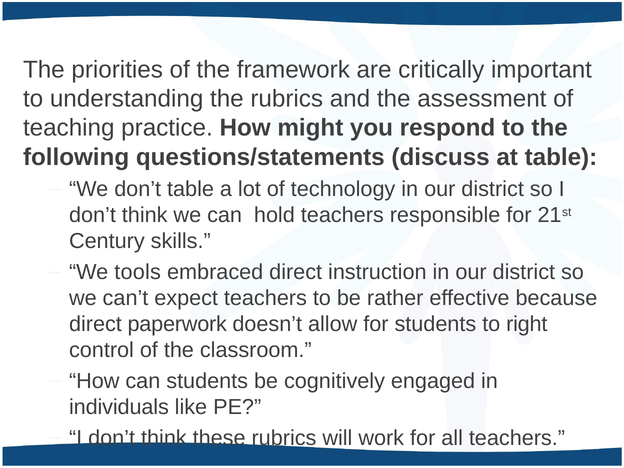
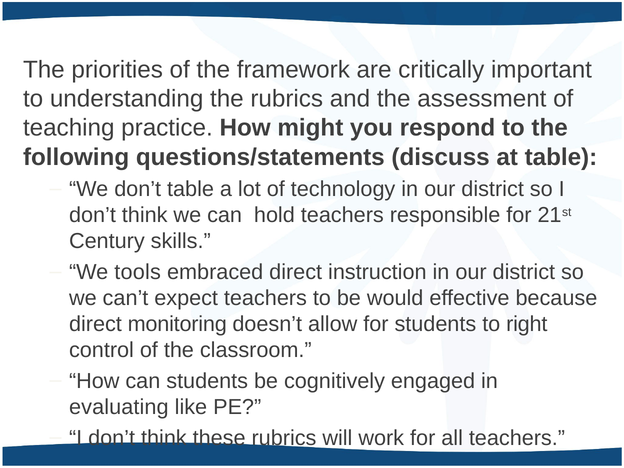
rather: rather -> would
paperwork: paperwork -> monitoring
individuals: individuals -> evaluating
